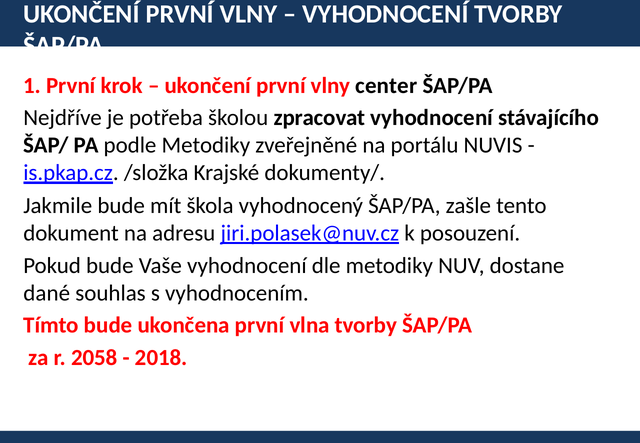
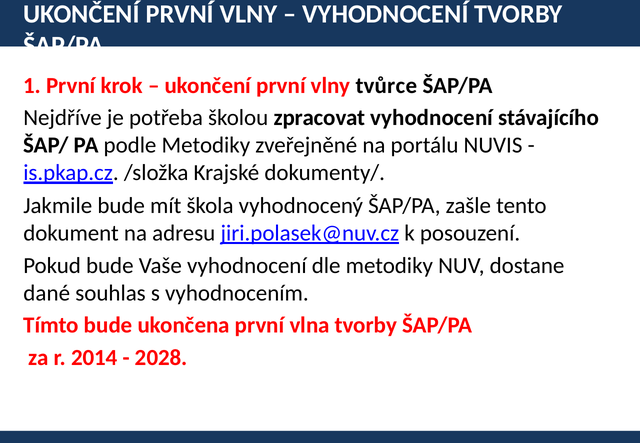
center: center -> tvůrce
2058: 2058 -> 2014
2018: 2018 -> 2028
